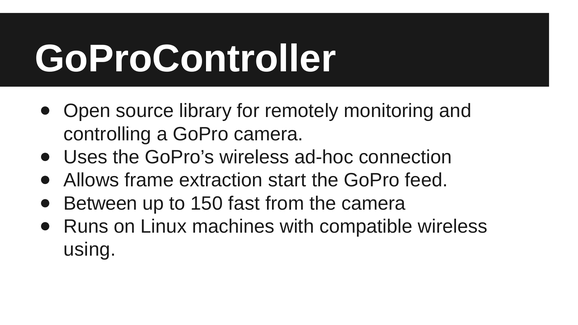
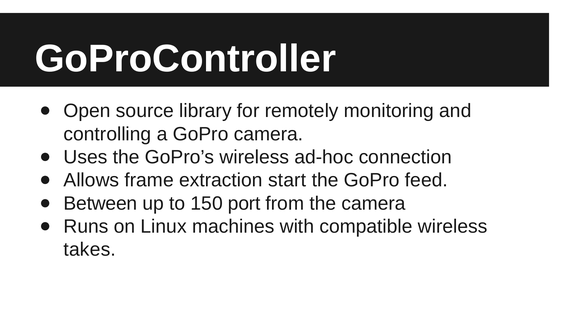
fast: fast -> port
using: using -> takes
